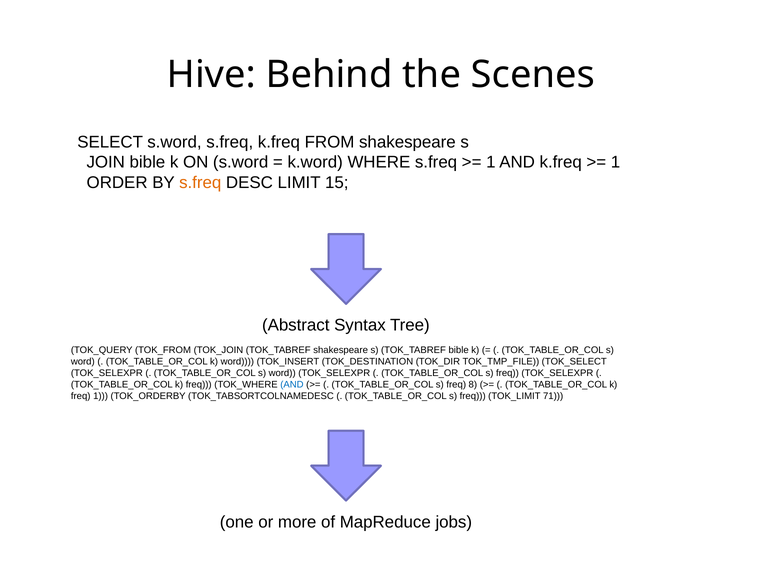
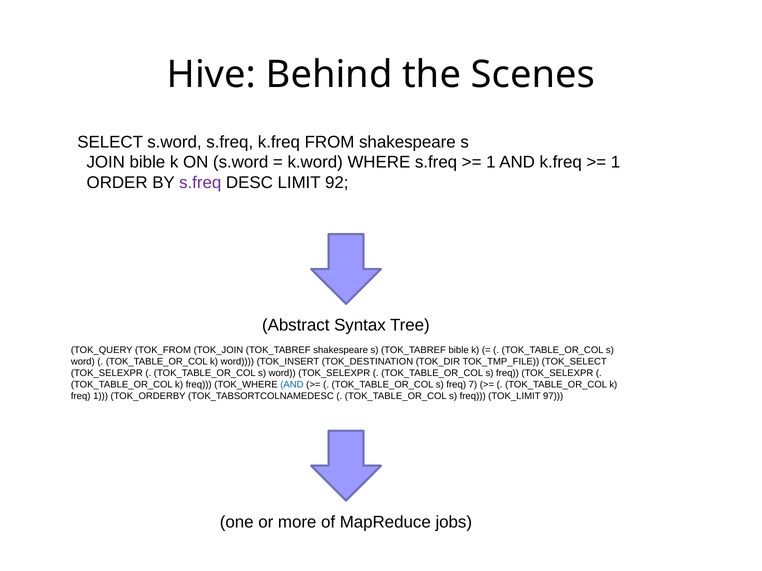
s.freq at (200, 183) colour: orange -> purple
15: 15 -> 92
8: 8 -> 7
71: 71 -> 97
